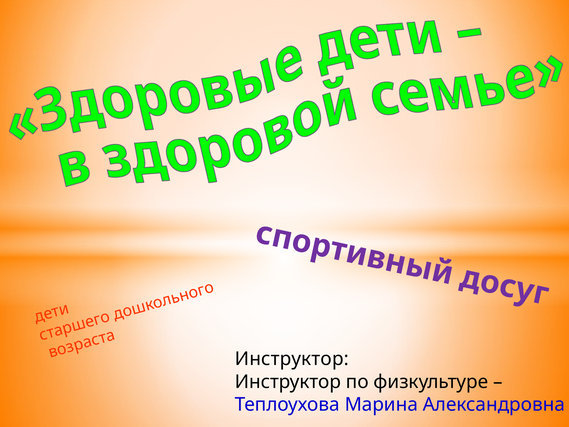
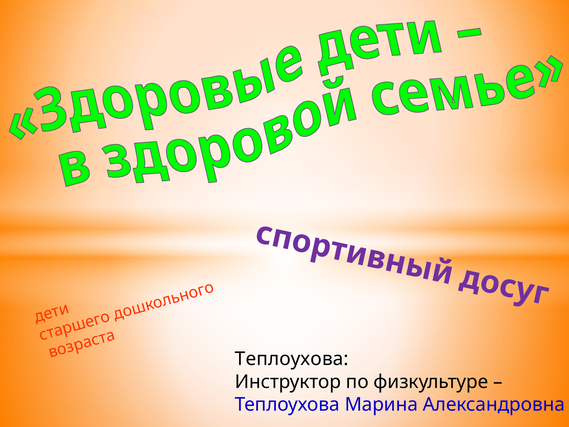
Инструктор at (292, 359): Инструктор -> Теплоухова
